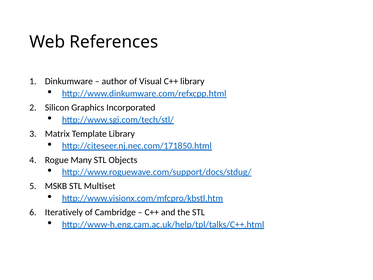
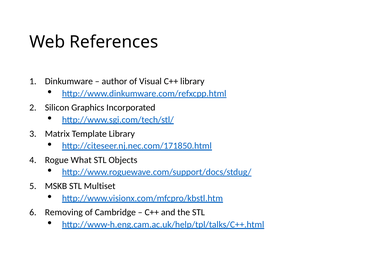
Many: Many -> What
Iteratively: Iteratively -> Removing
